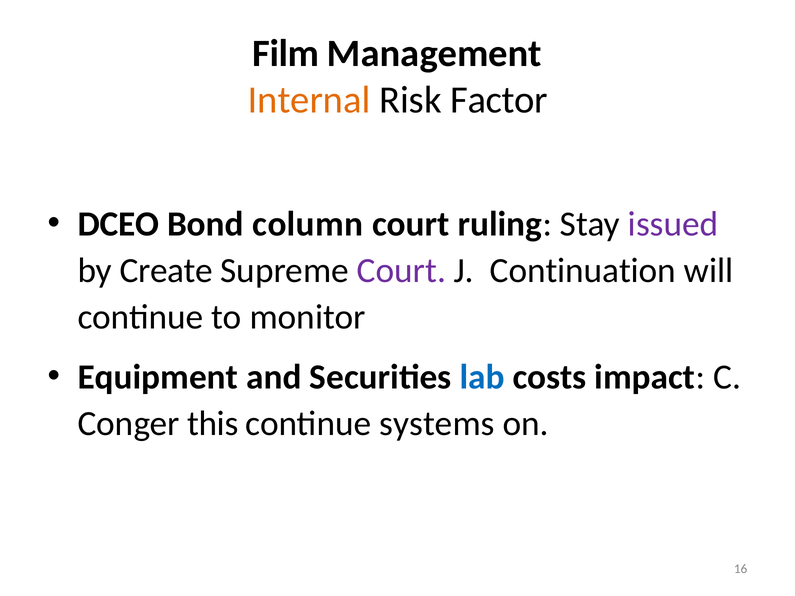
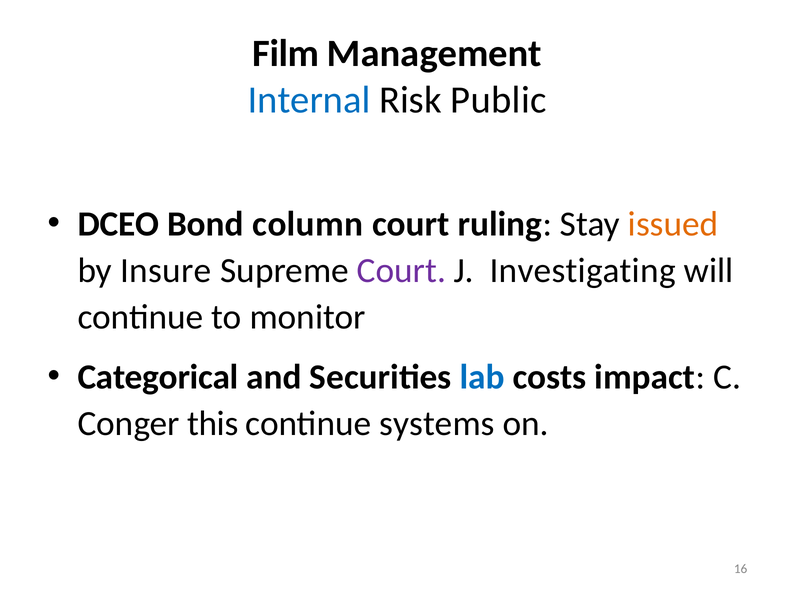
Internal colour: orange -> blue
Factor: Factor -> Public
issued colour: purple -> orange
Create: Create -> Insure
Continuation: Continuation -> Investigating
Equipment: Equipment -> Categorical
